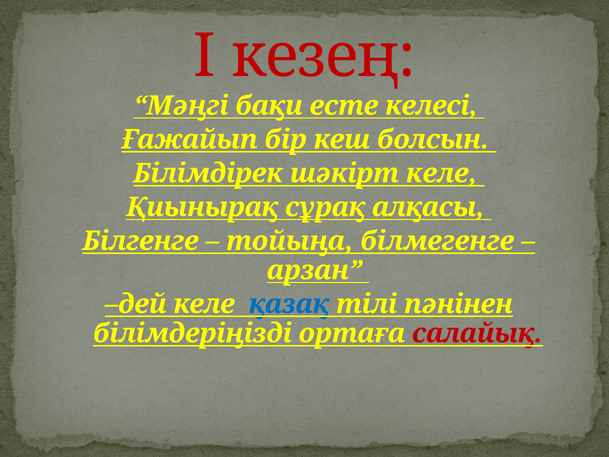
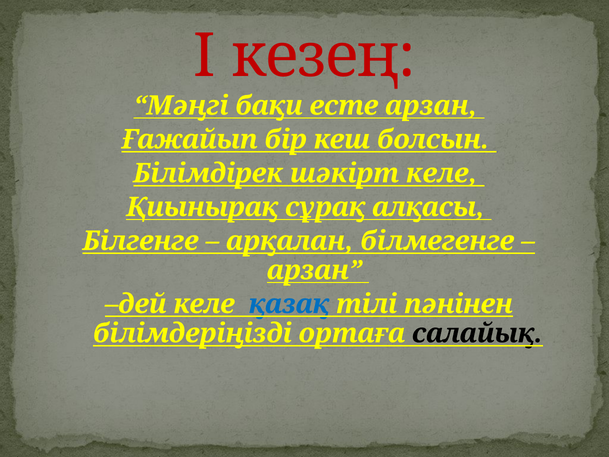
есте келесі: келесі -> арзан
тойыңа: тойыңа -> арқалан
салайық colour: red -> black
